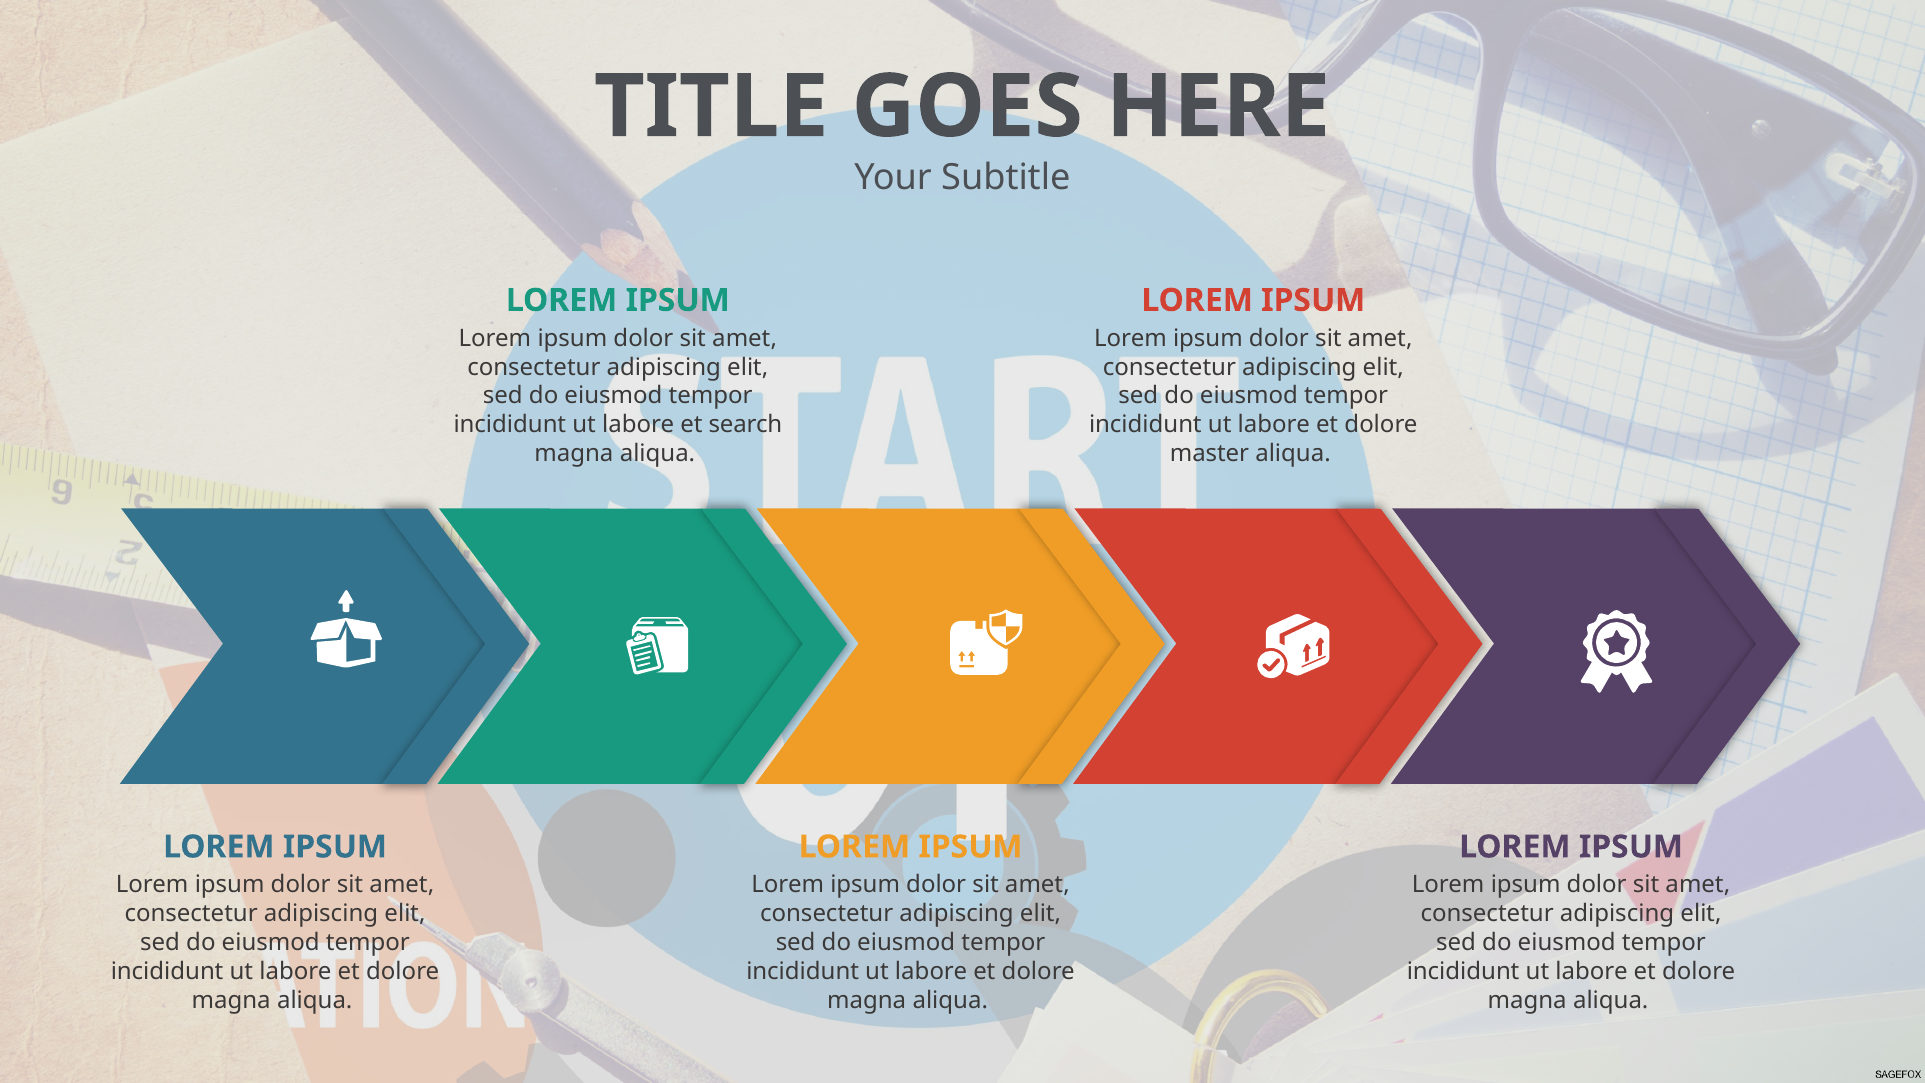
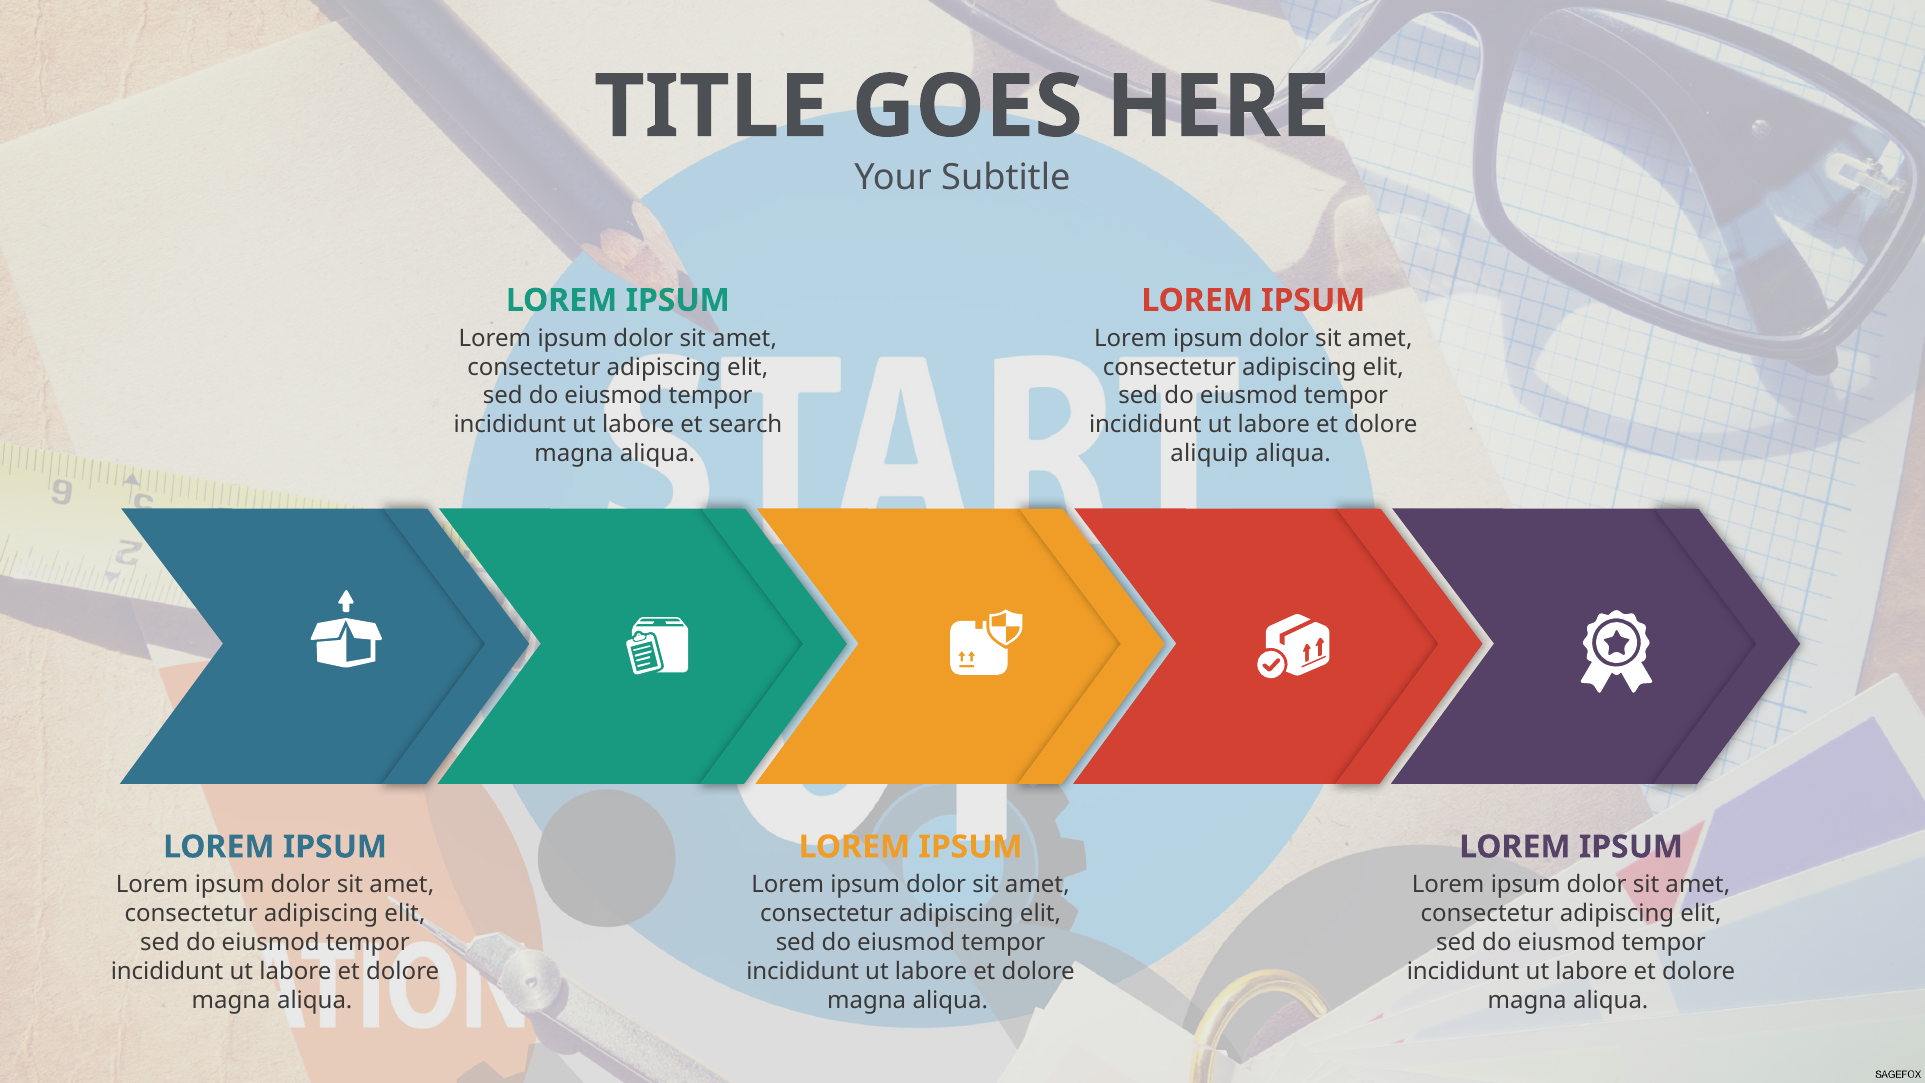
master: master -> aliquip
